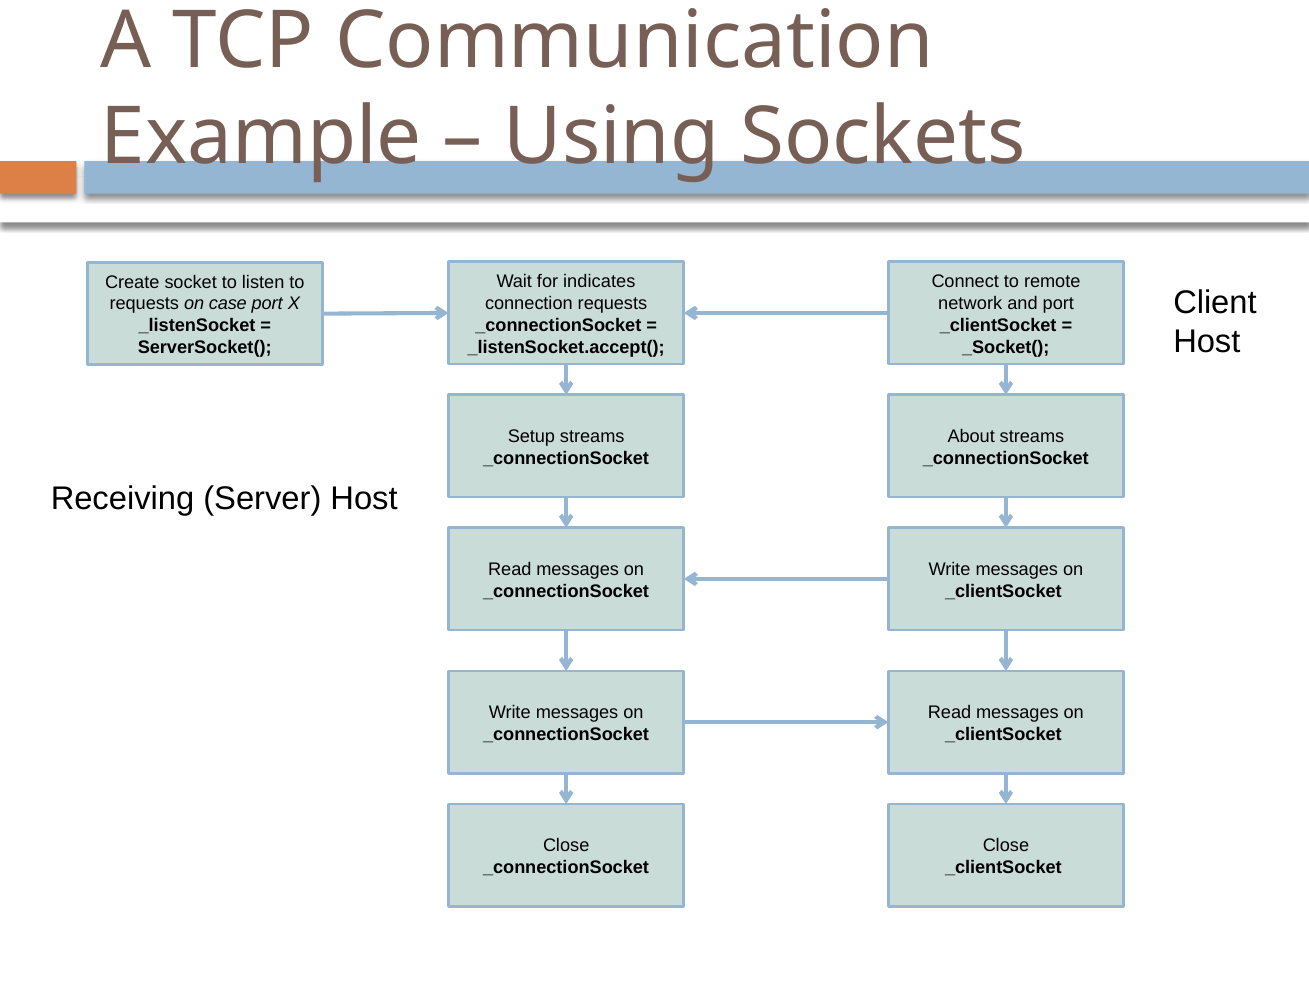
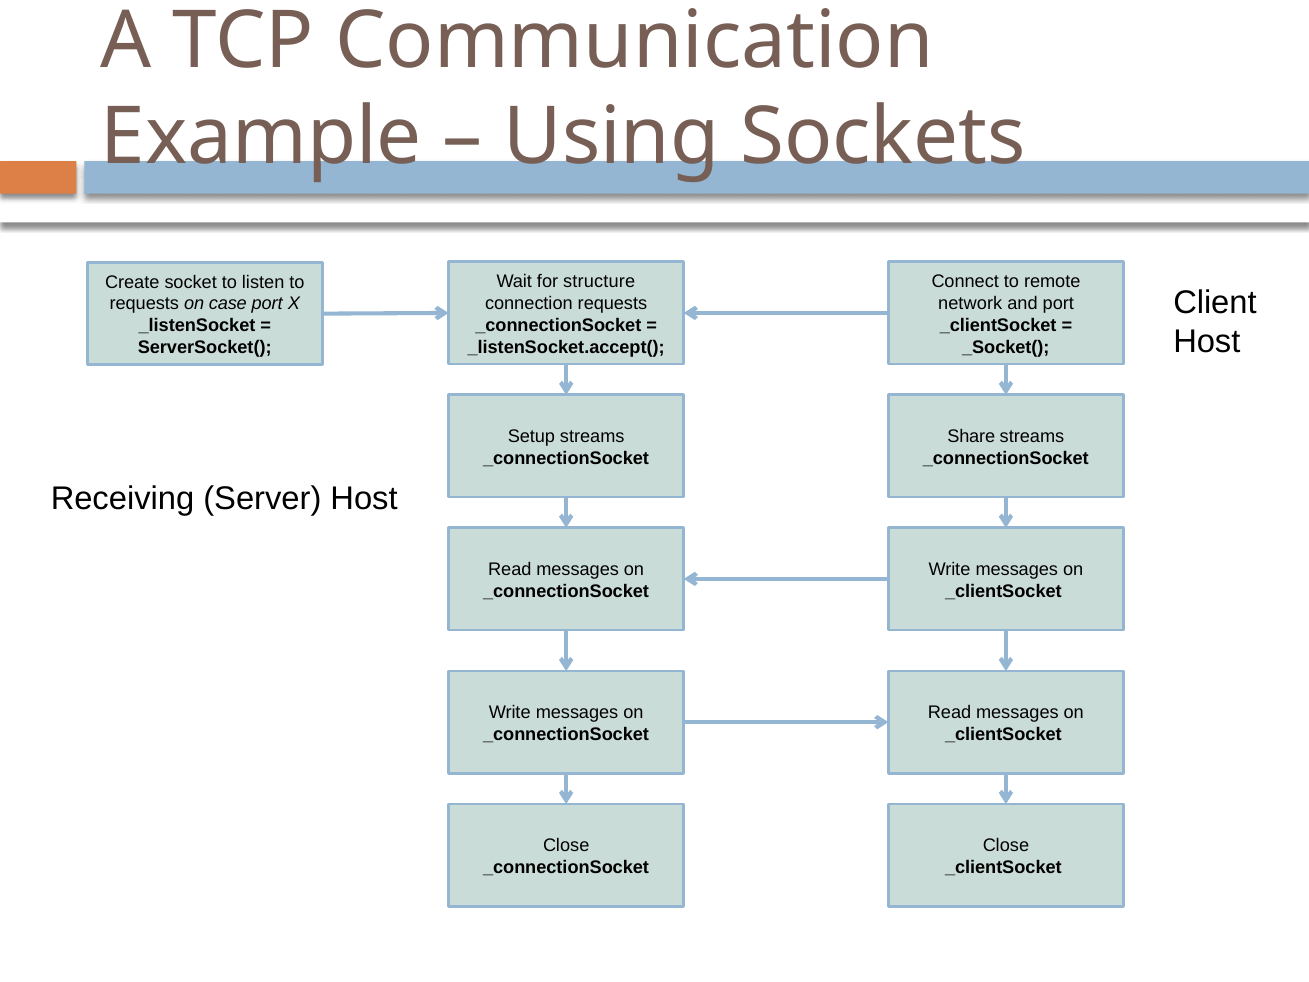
indicates: indicates -> structure
About: About -> Share
